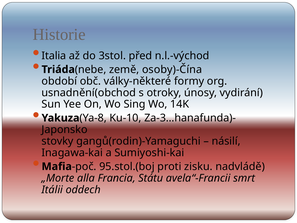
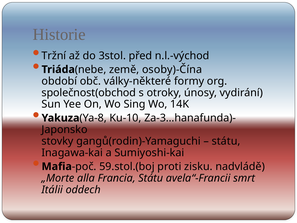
Italia: Italia -> Tržní
usnadnění(obchod: usnadnění(obchod -> společnost(obchod
násilí at (226, 141): násilí -> státu
95.stol.(boj: 95.stol.(boj -> 59.stol.(boj
